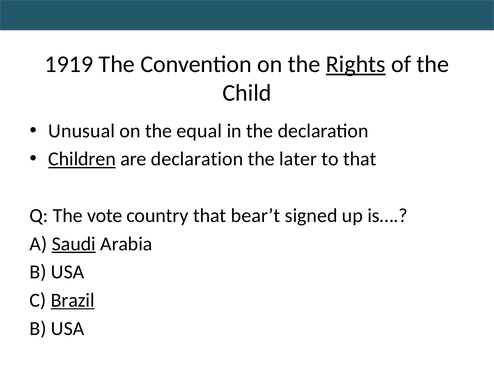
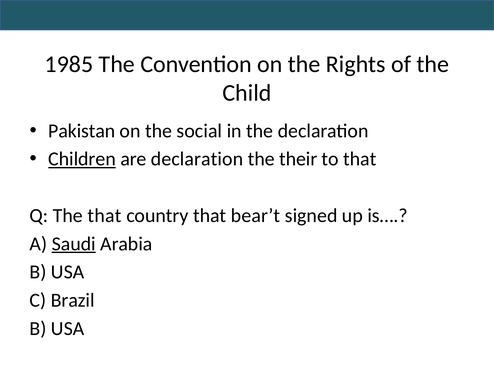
1919: 1919 -> 1985
Rights underline: present -> none
Unusual: Unusual -> Pakistan
equal: equal -> social
later: later -> their
The vote: vote -> that
Brazil underline: present -> none
